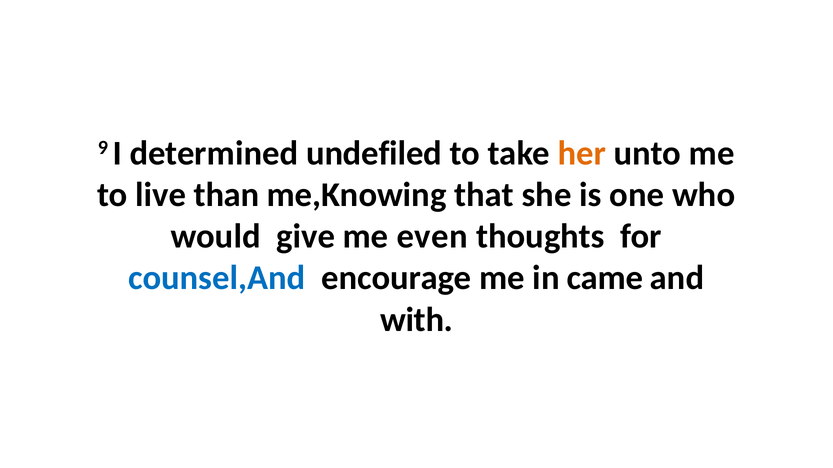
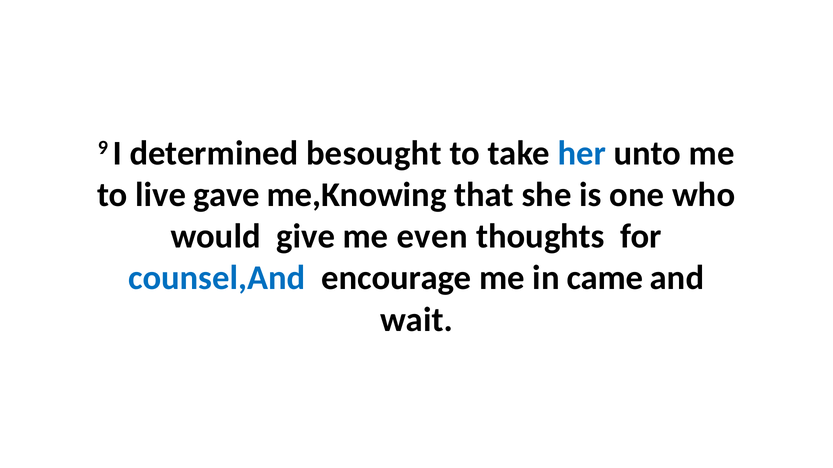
undefiled: undefiled -> besought
her colour: orange -> blue
than: than -> gave
with: with -> wait
